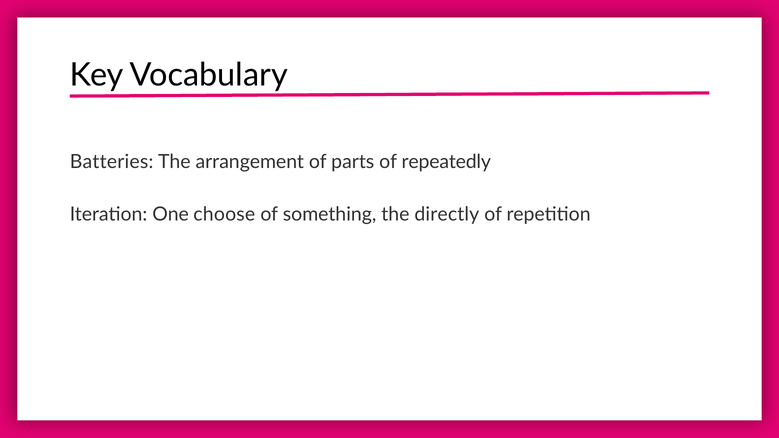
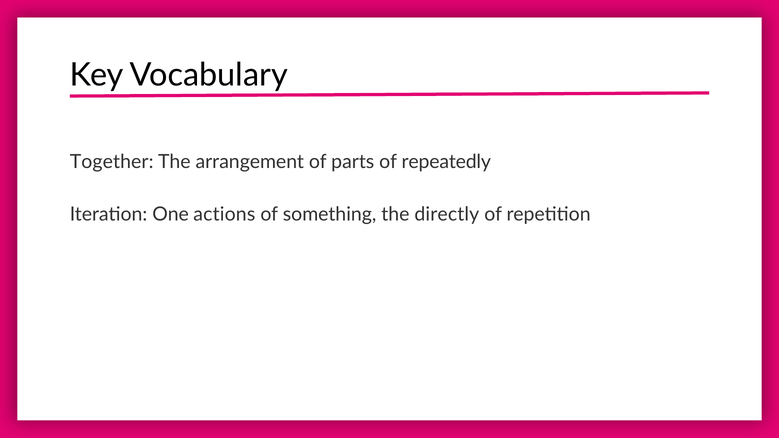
Batteries: Batteries -> Together
choose: choose -> actions
